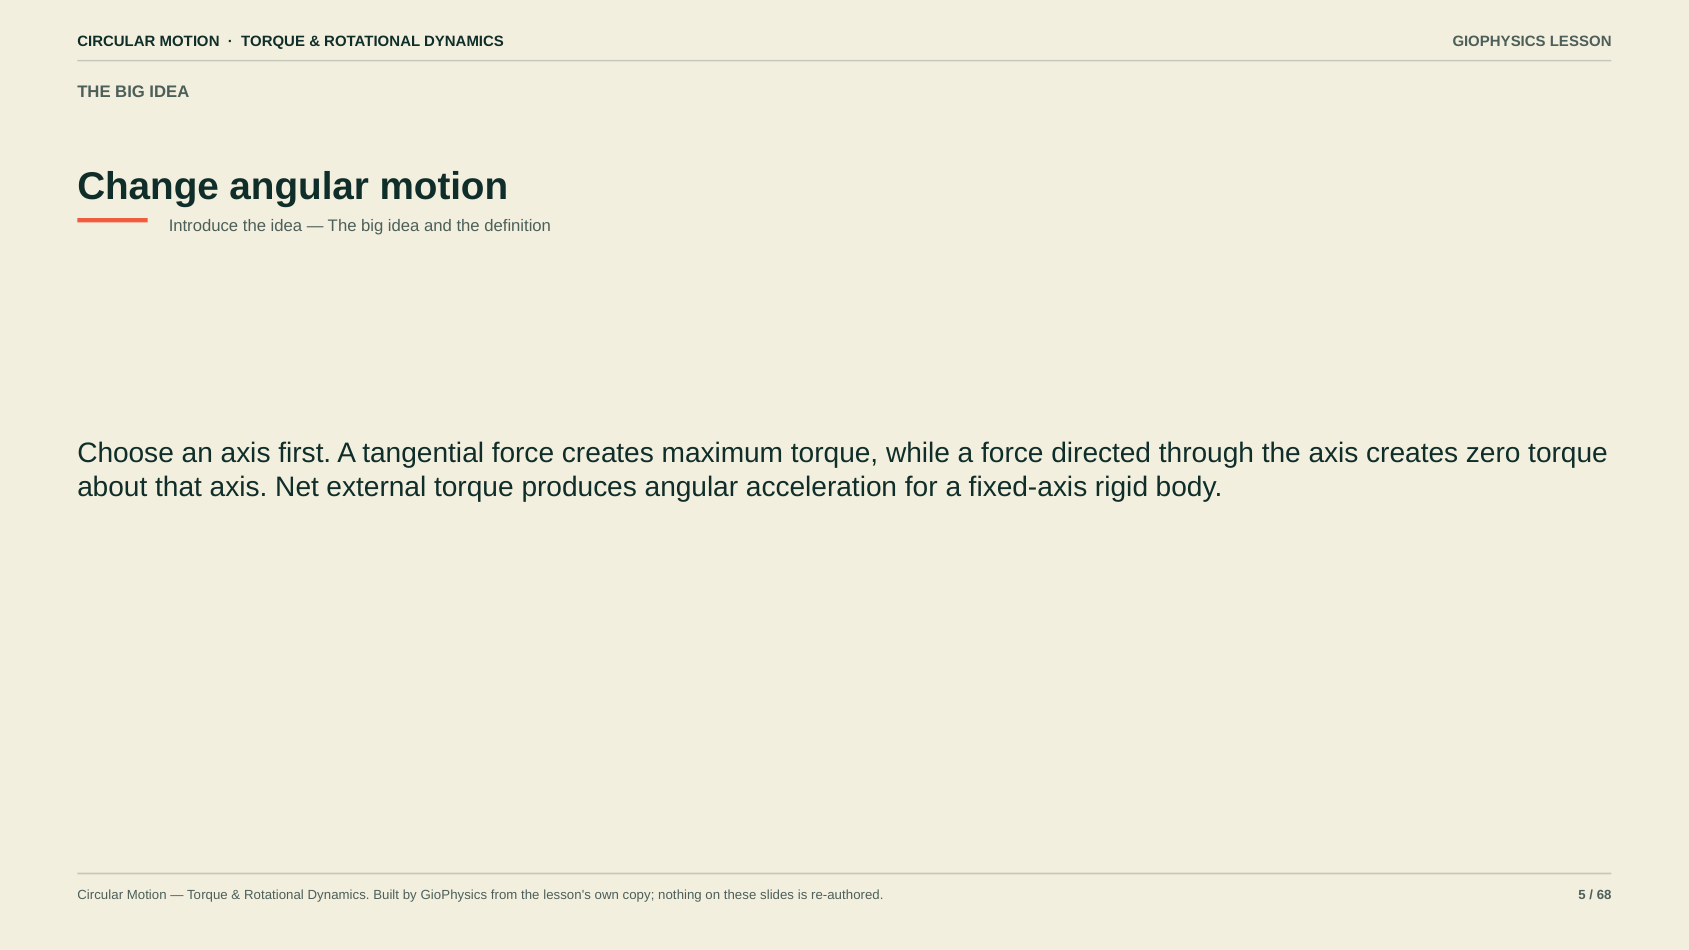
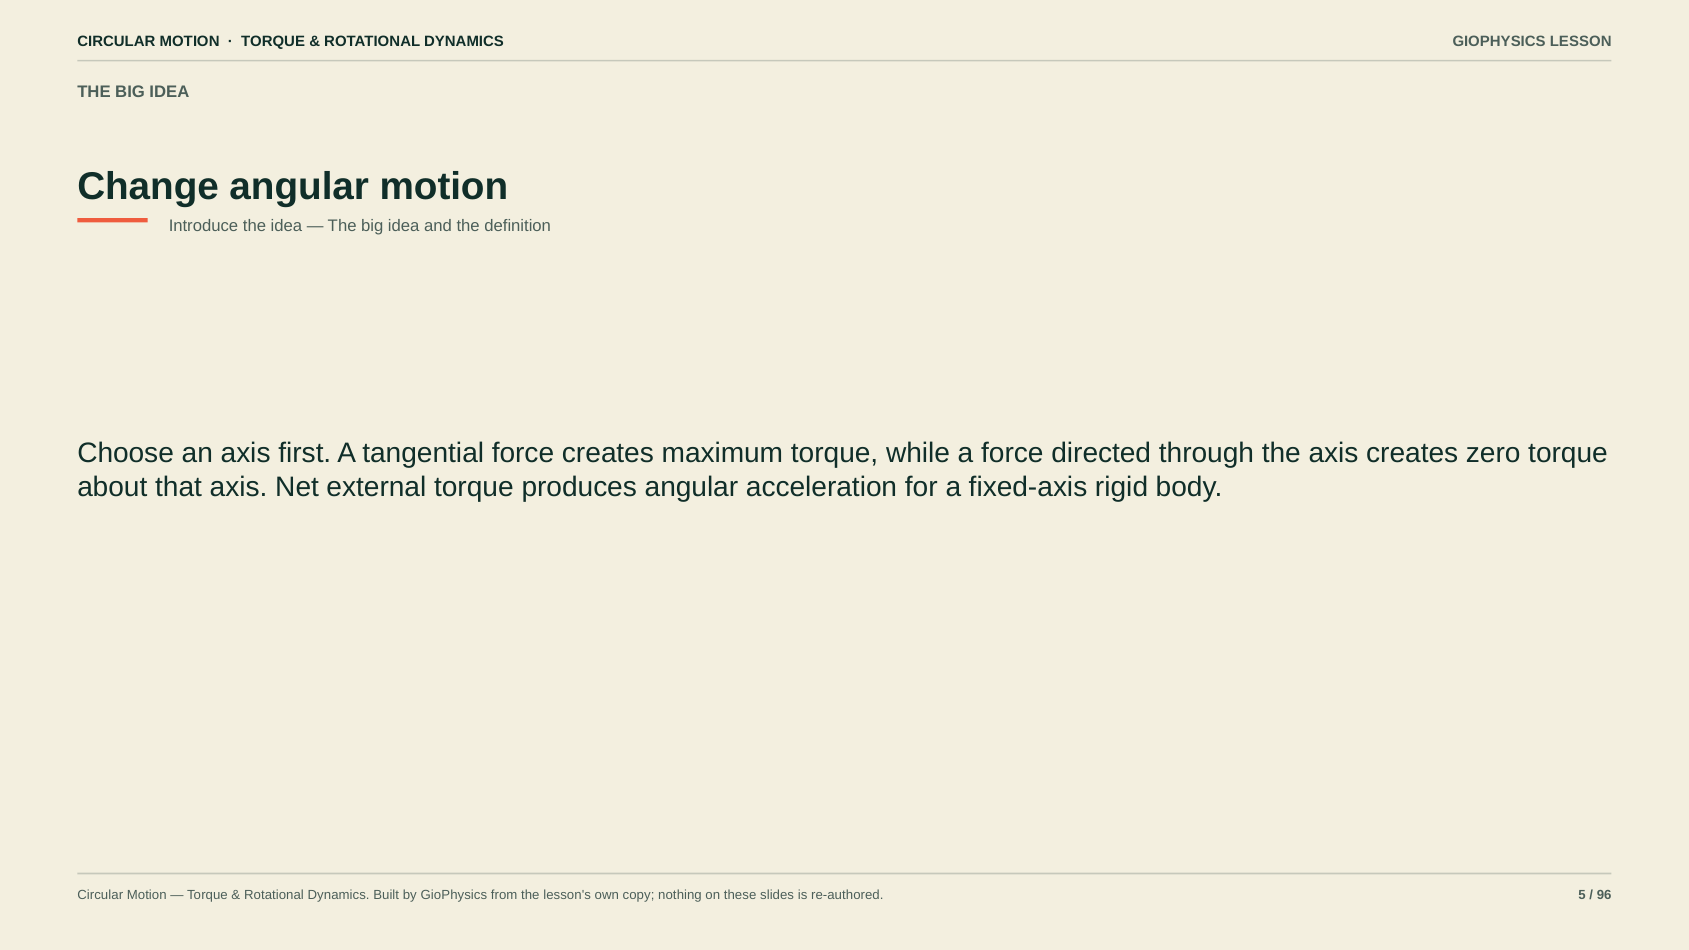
68: 68 -> 96
